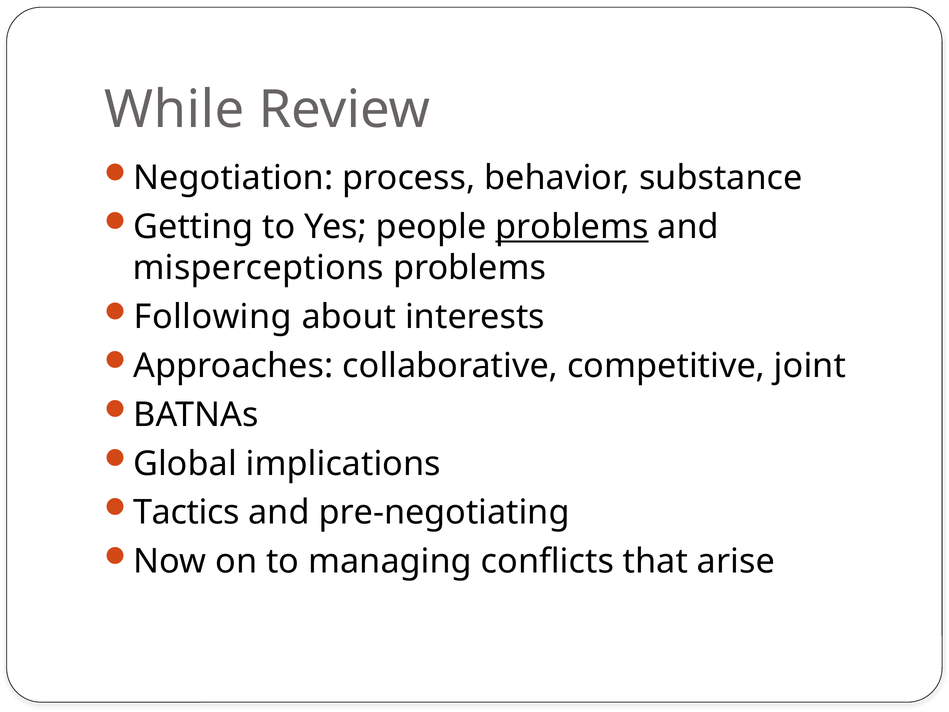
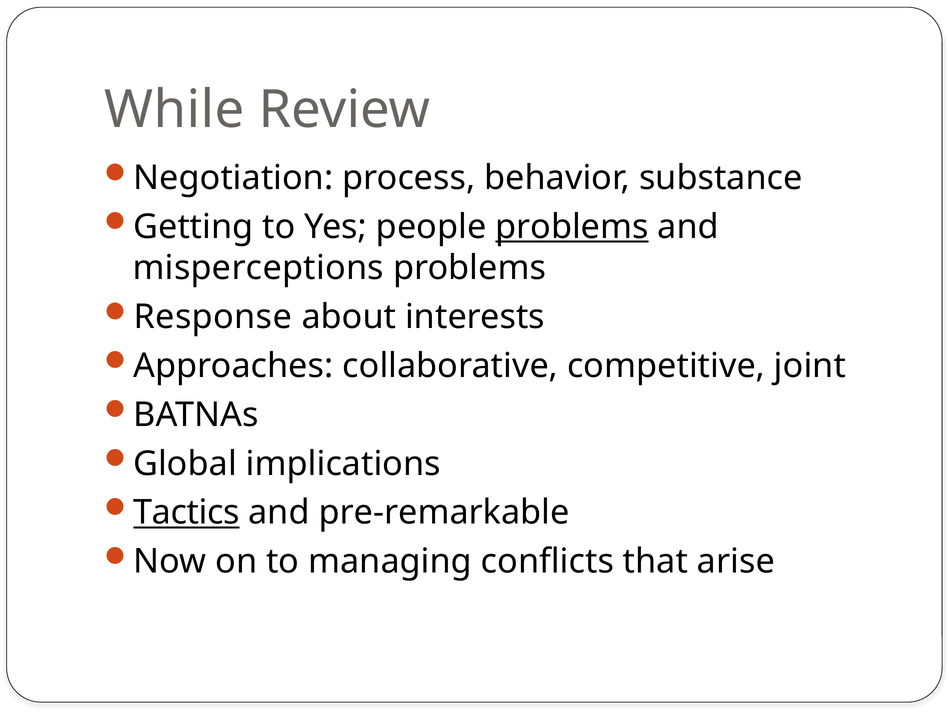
Following: Following -> Response
Tactics underline: none -> present
pre-negotiating: pre-negotiating -> pre-remarkable
